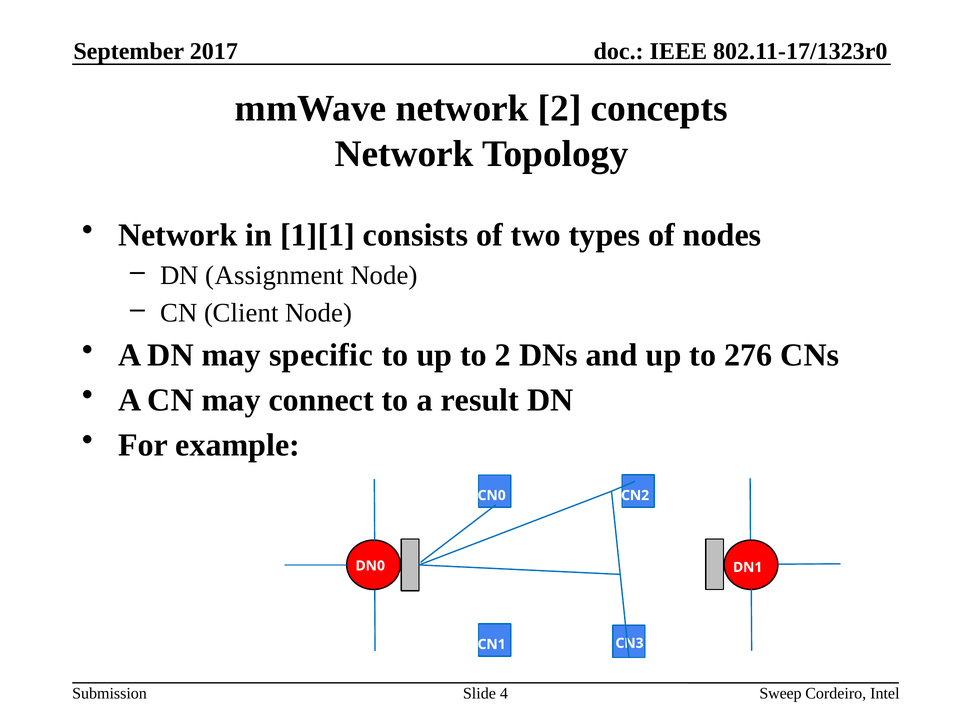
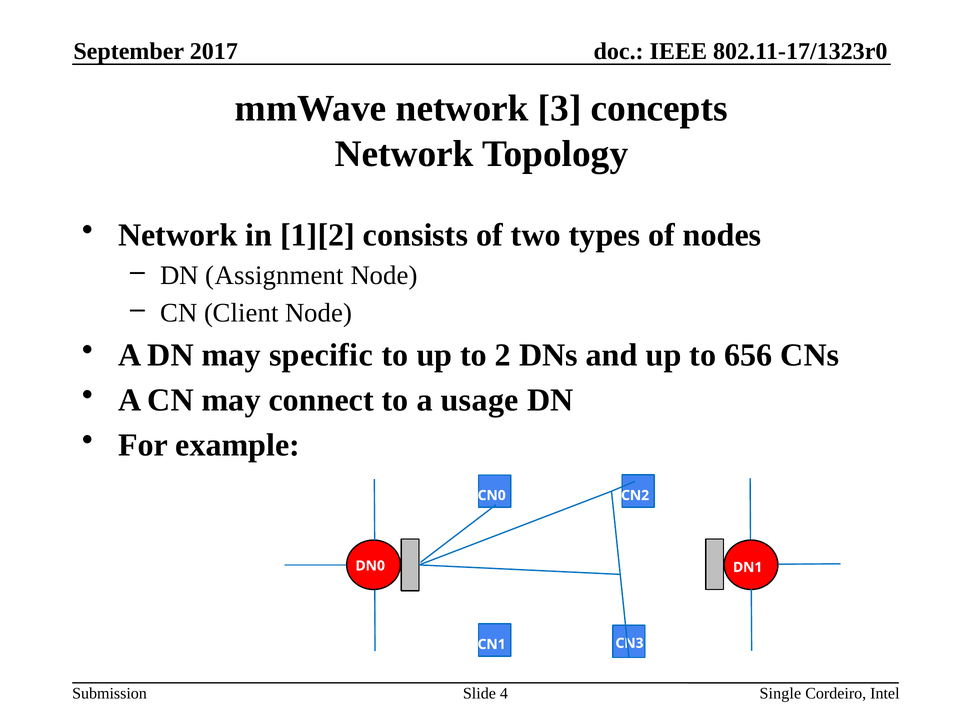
network 2: 2 -> 3
1][1: 1][1 -> 1][2
276: 276 -> 656
result: result -> usage
Sweep: Sweep -> Single
